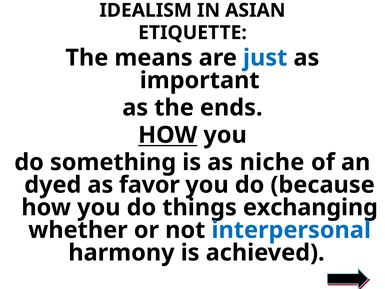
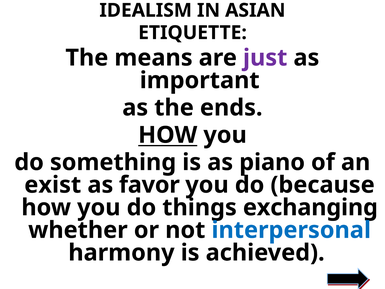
just colour: blue -> purple
niche: niche -> piano
dyed: dyed -> exist
